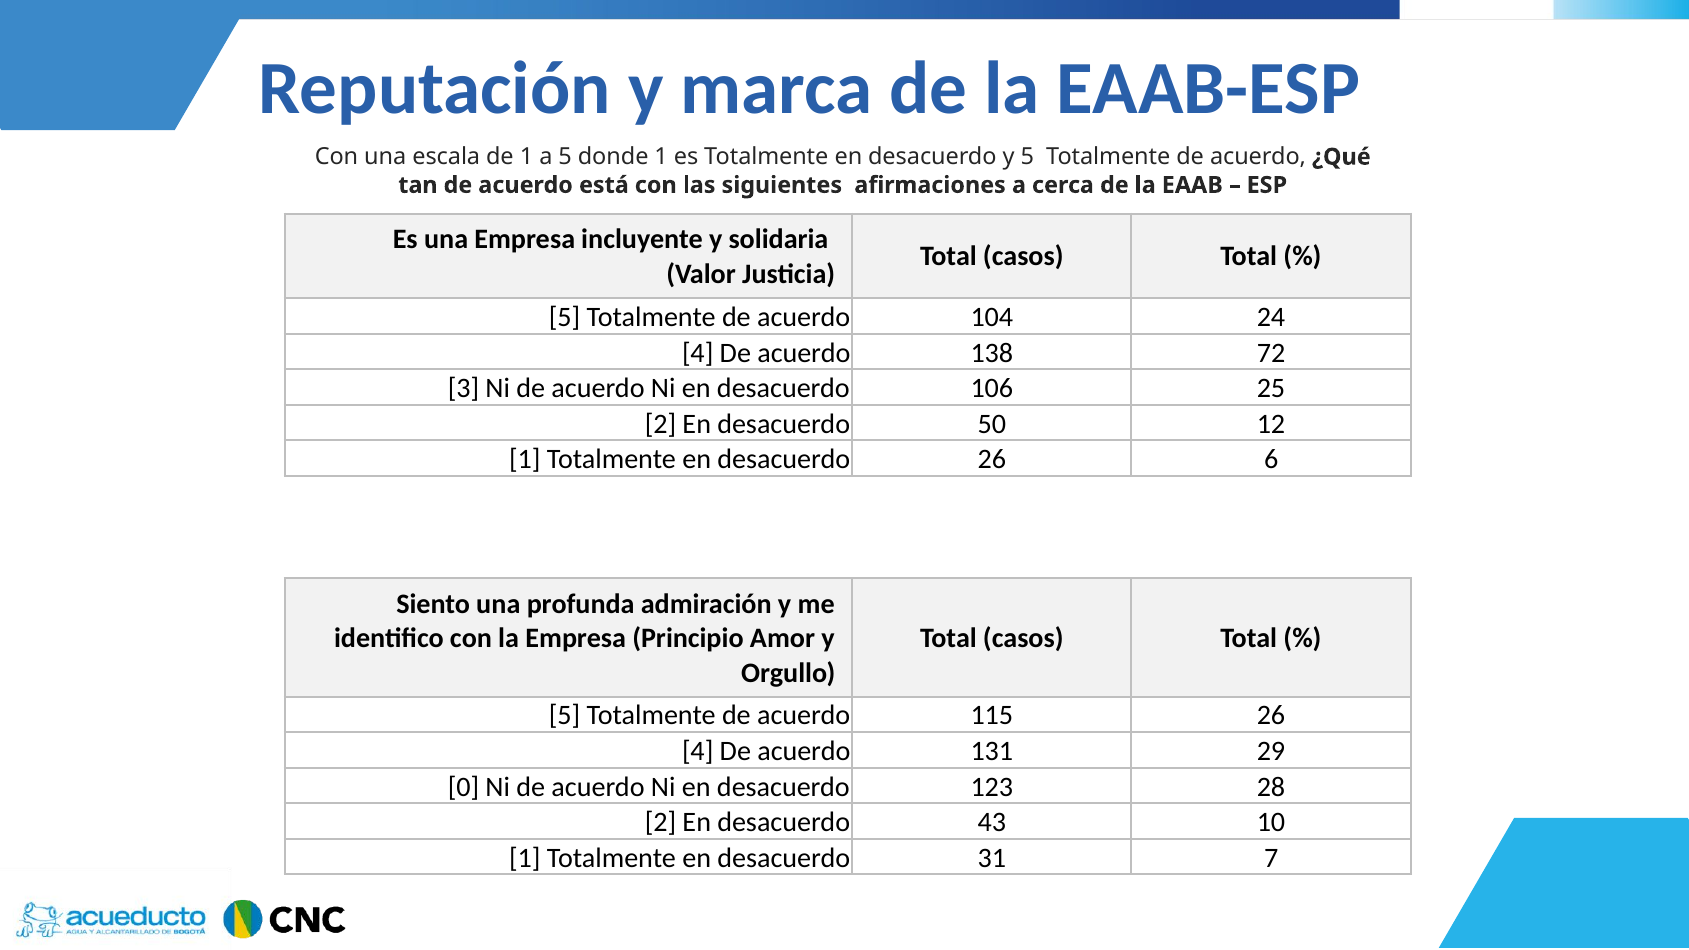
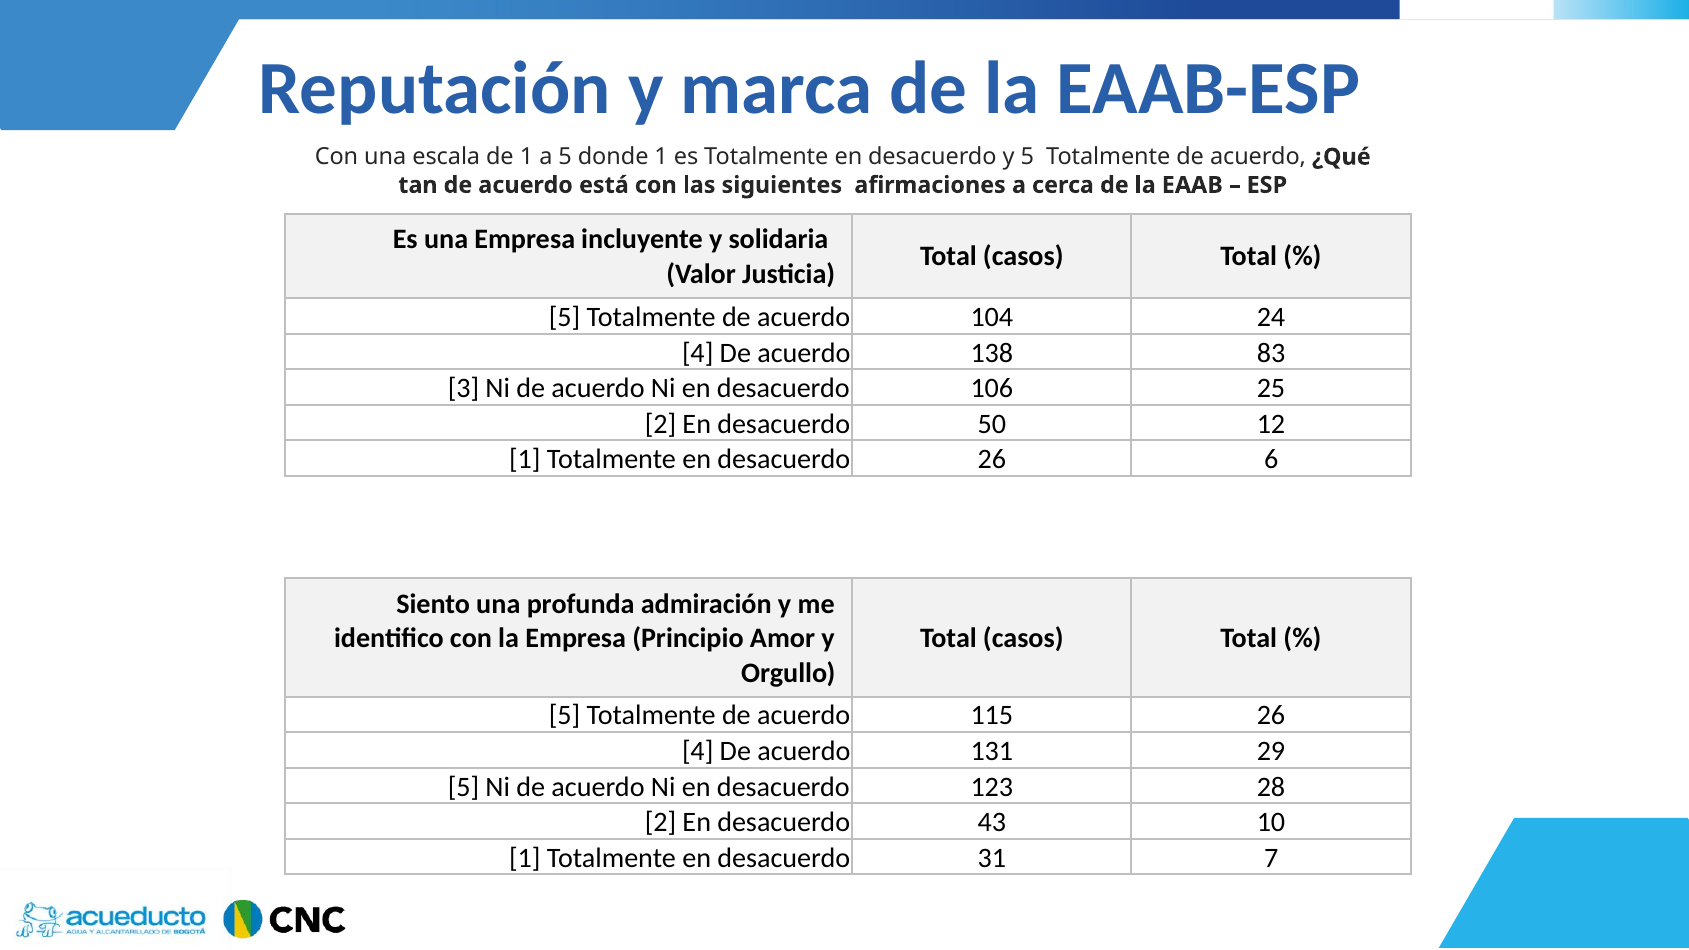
72: 72 -> 83
0 at (464, 787): 0 -> 5
